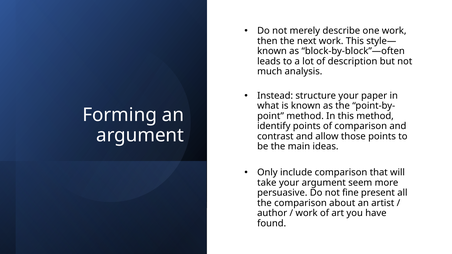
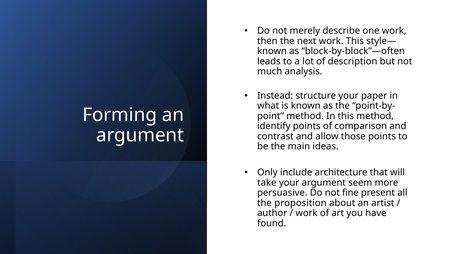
include comparison: comparison -> architecture
the comparison: comparison -> proposition
